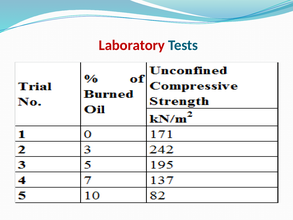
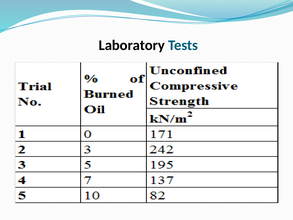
Laboratory colour: red -> black
